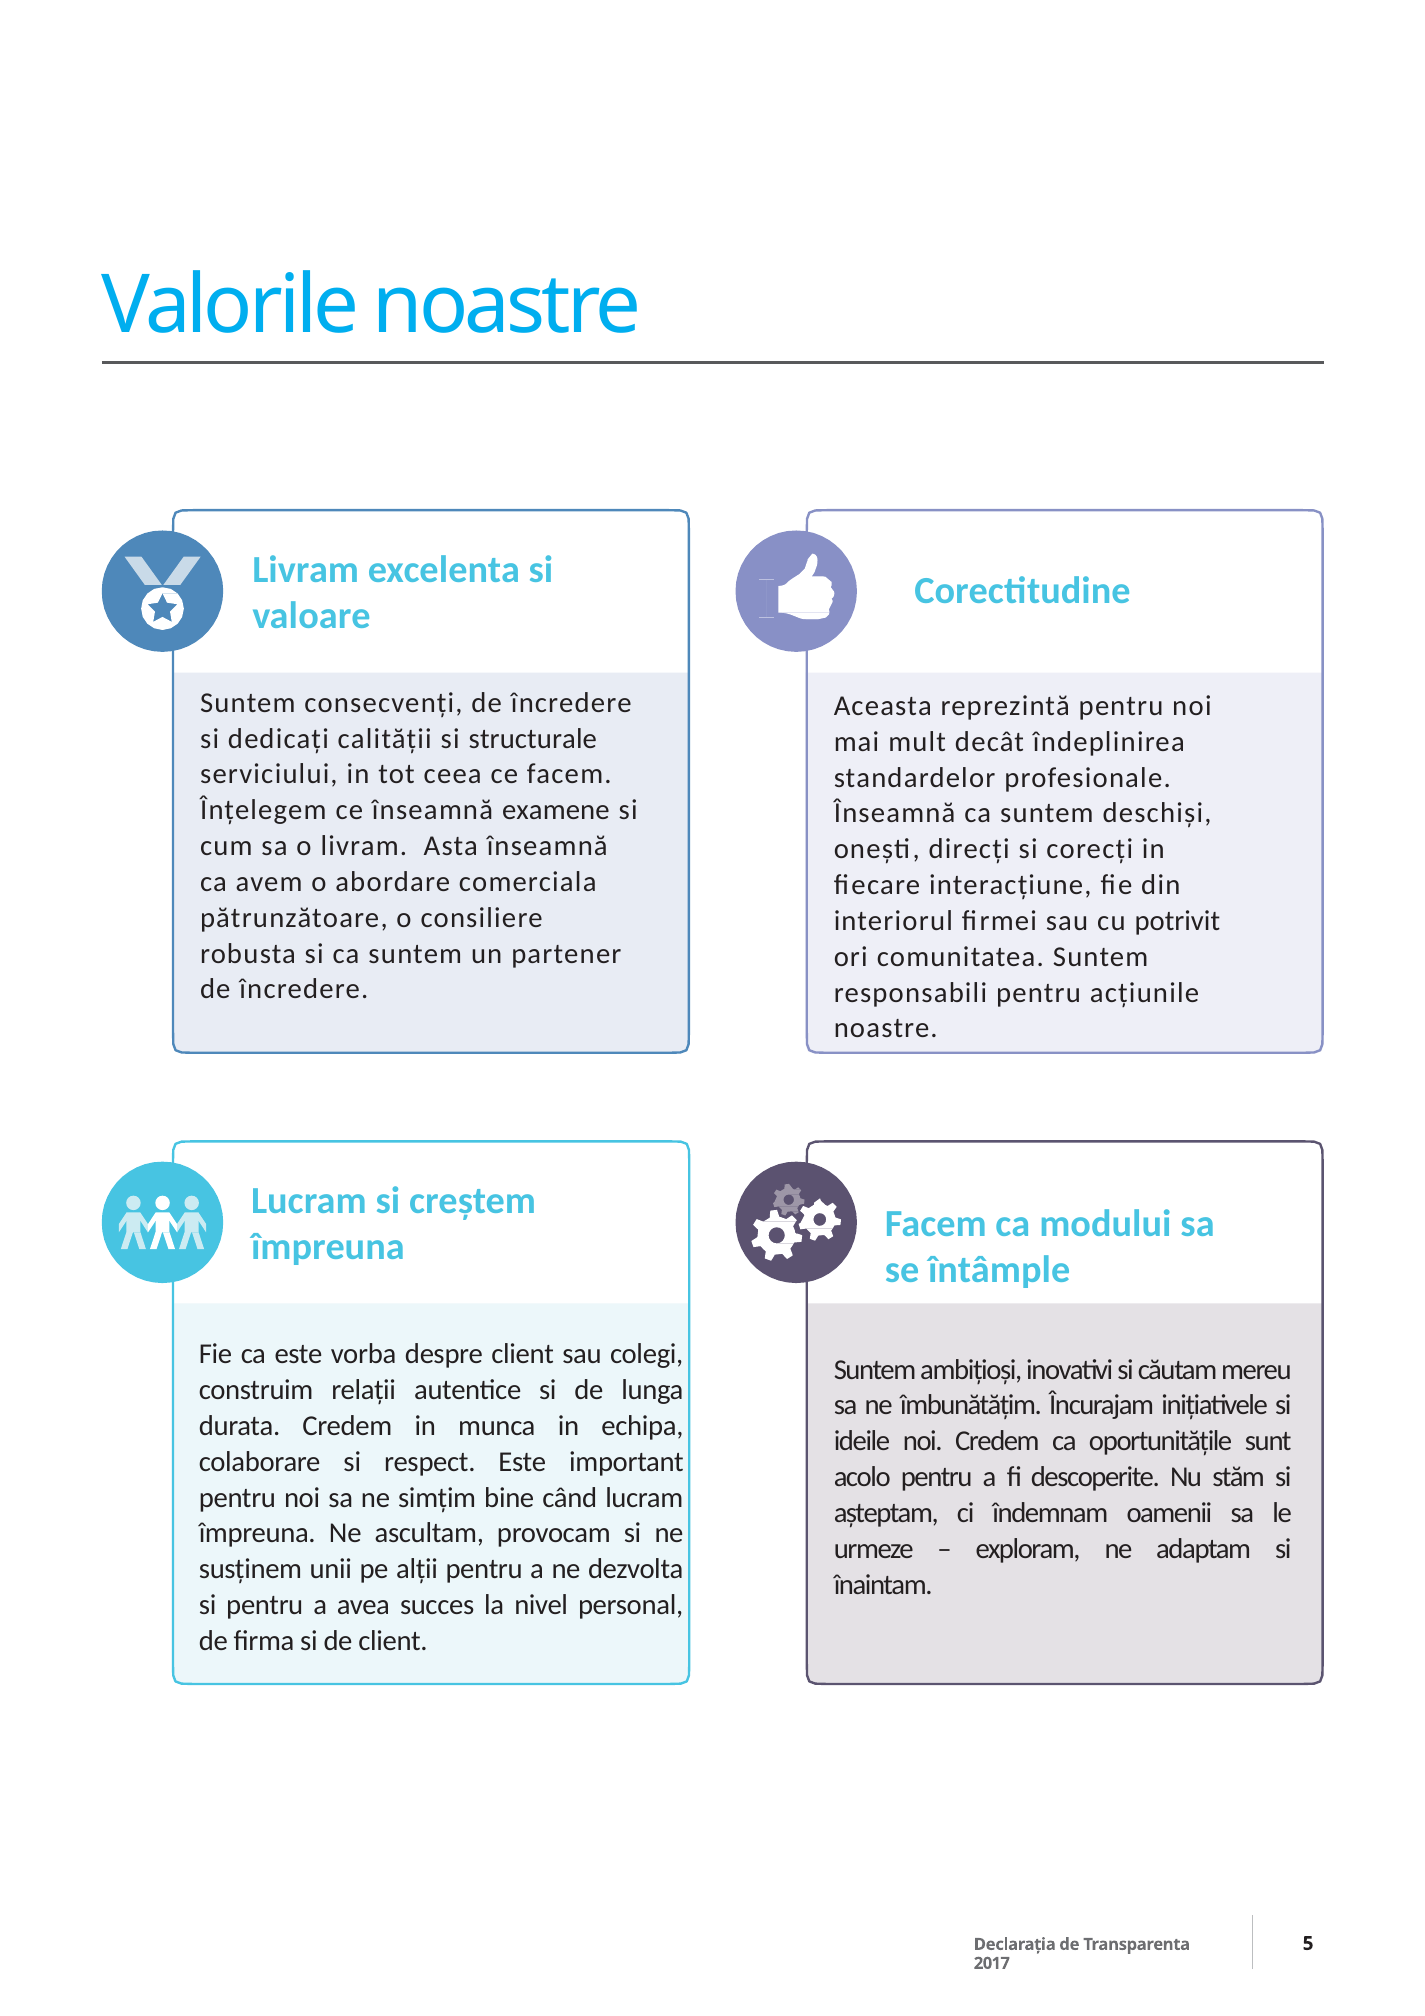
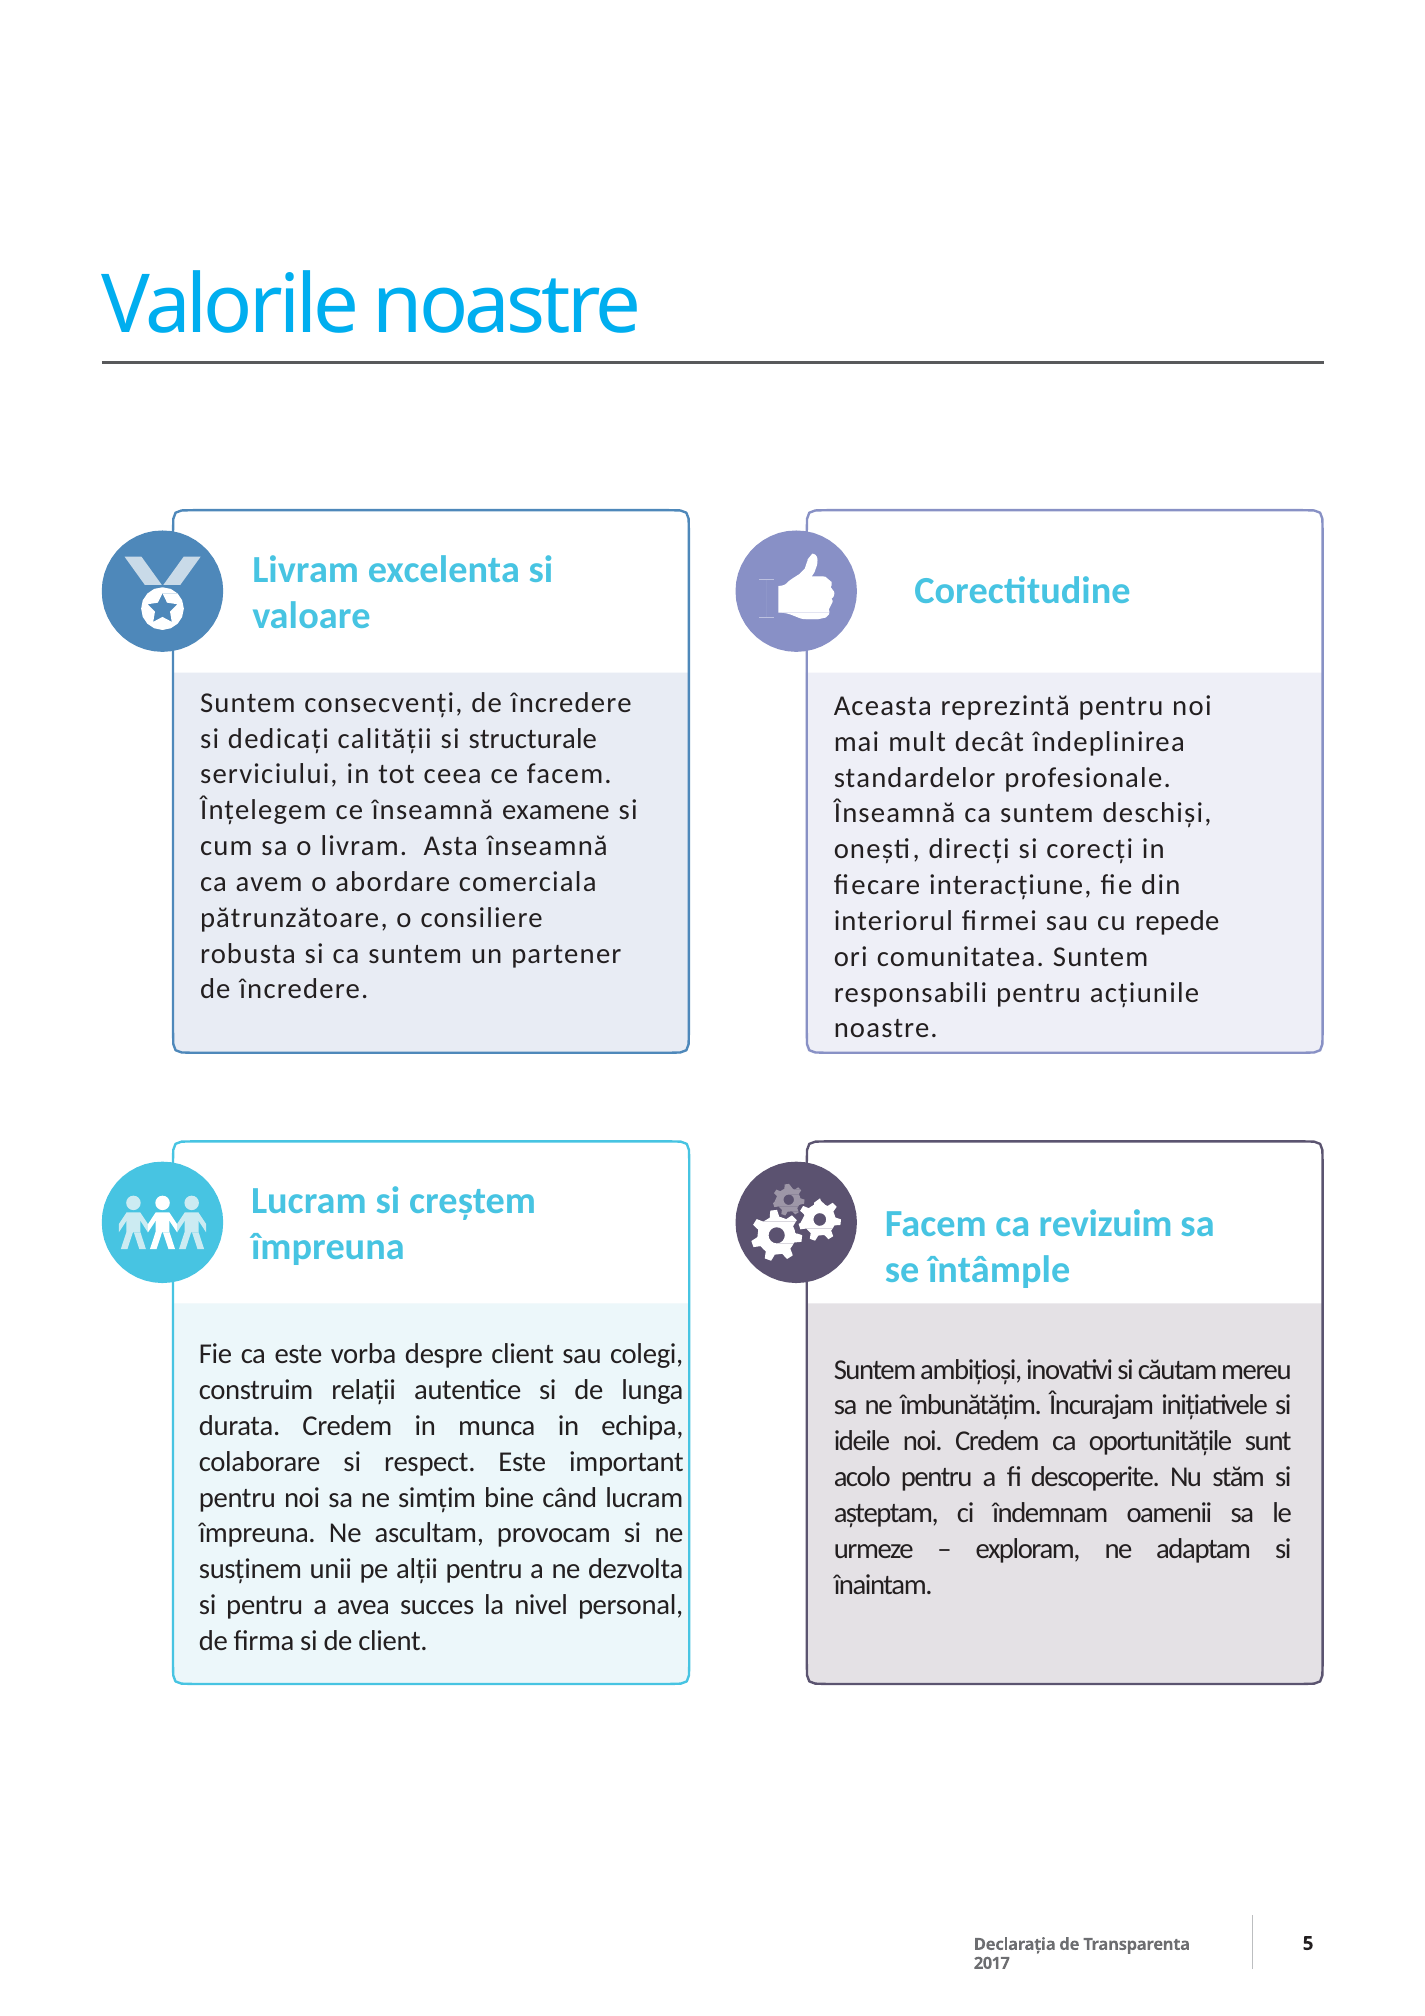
potrivit: potrivit -> repede
modului: modului -> revizuim
